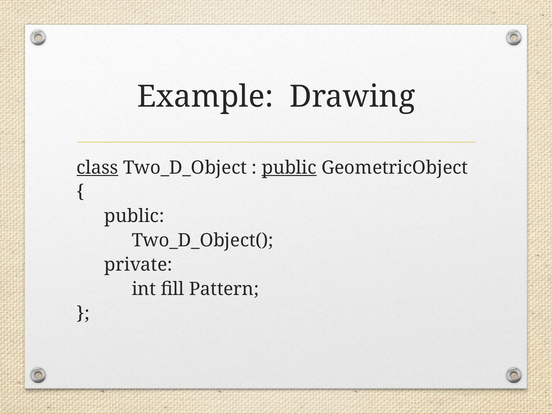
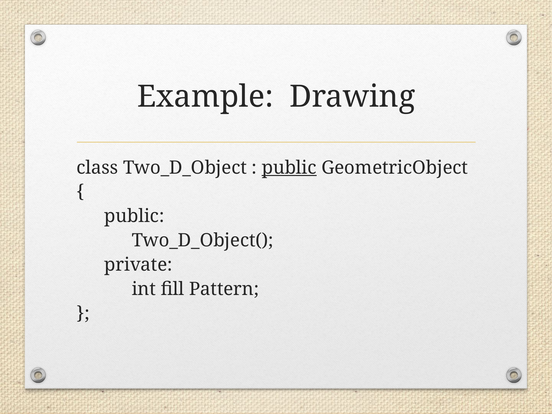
class underline: present -> none
